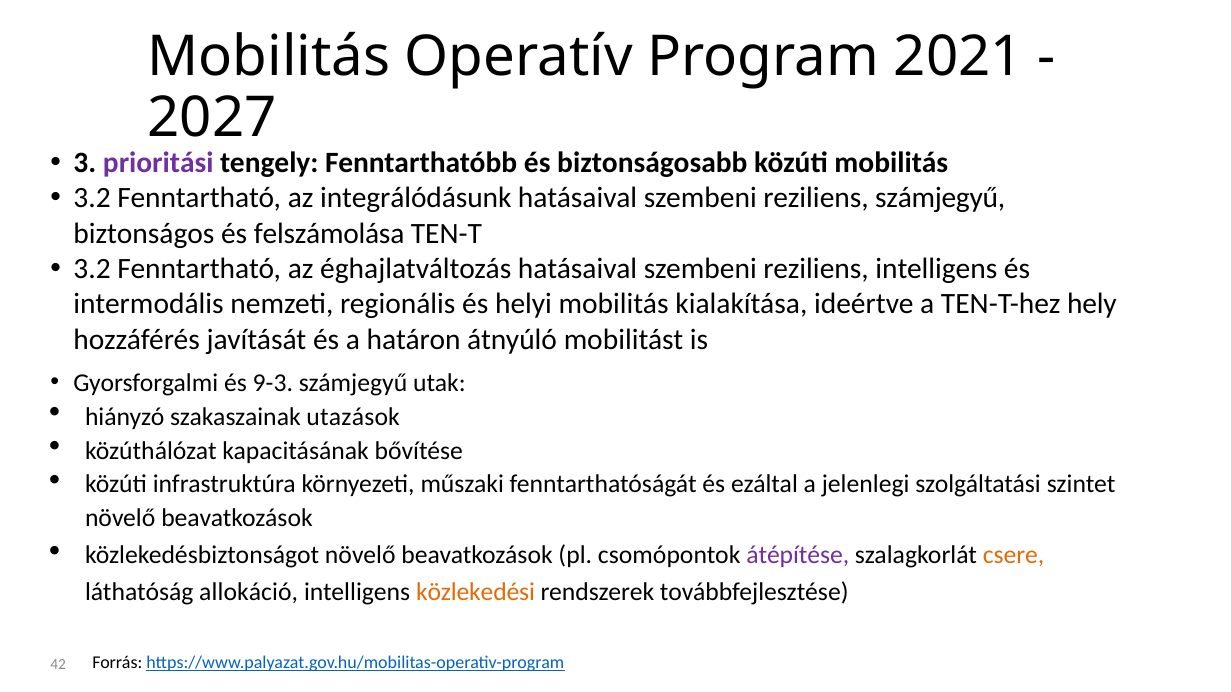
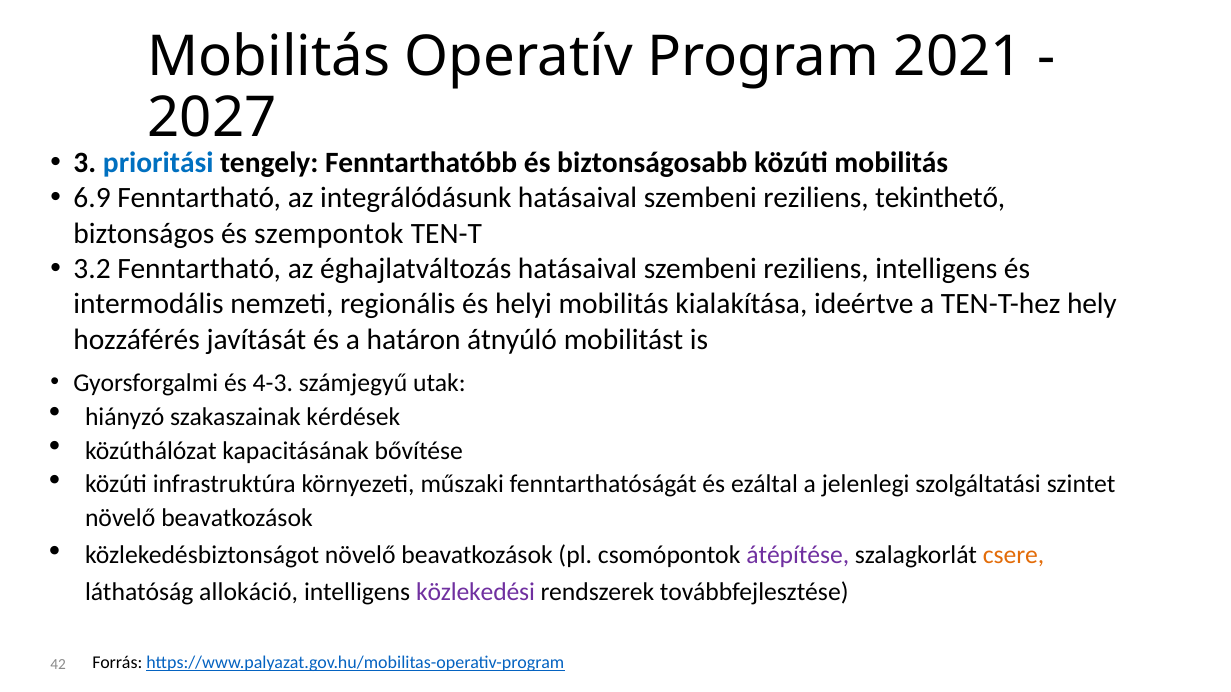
prioritási colour: purple -> blue
3.2 at (92, 198): 3.2 -> 6.9
reziliens számjegyű: számjegyű -> tekinthető
felszámolása: felszámolása -> szempontok
9-3: 9-3 -> 4-3
utazások: utazások -> kérdések
közlekedési colour: orange -> purple
